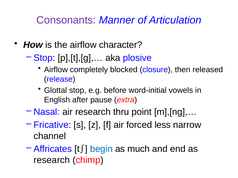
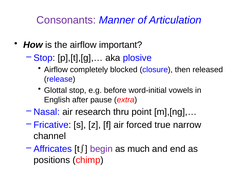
character: character -> important
less: less -> true
begin colour: blue -> purple
research at (52, 160): research -> positions
